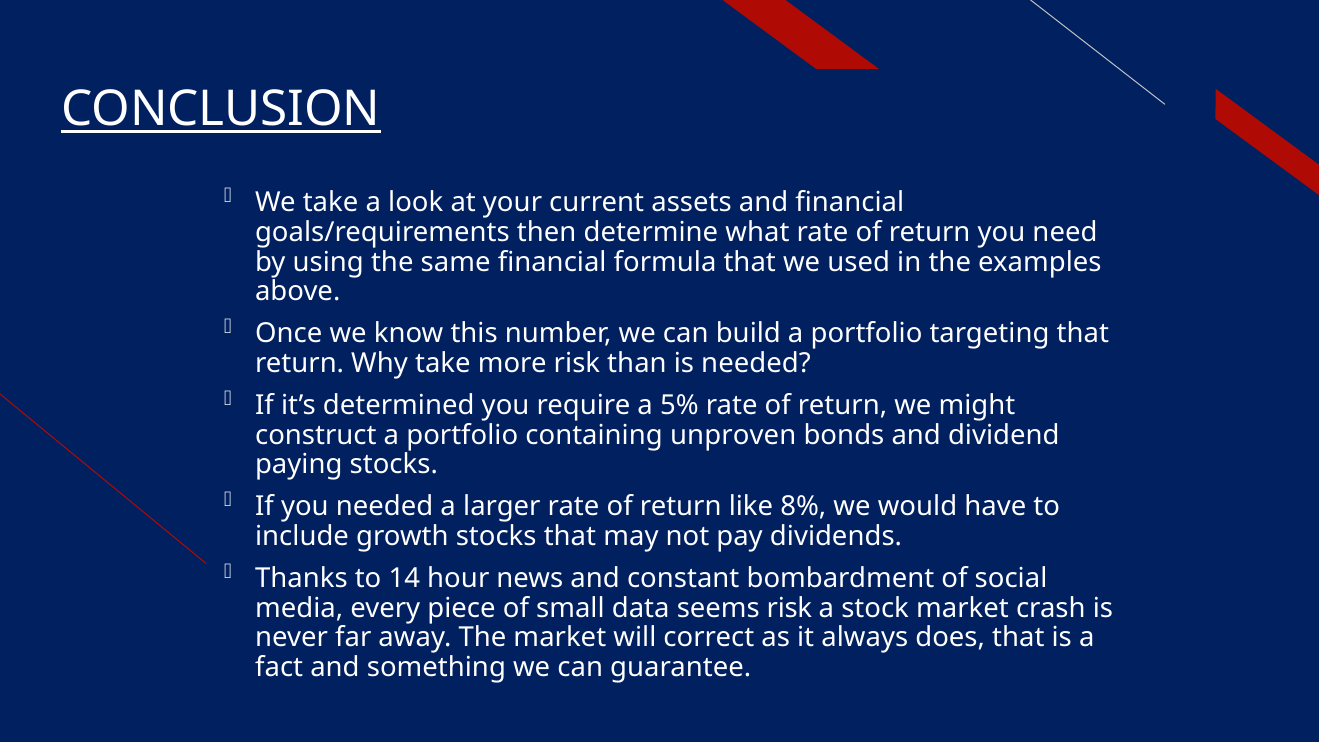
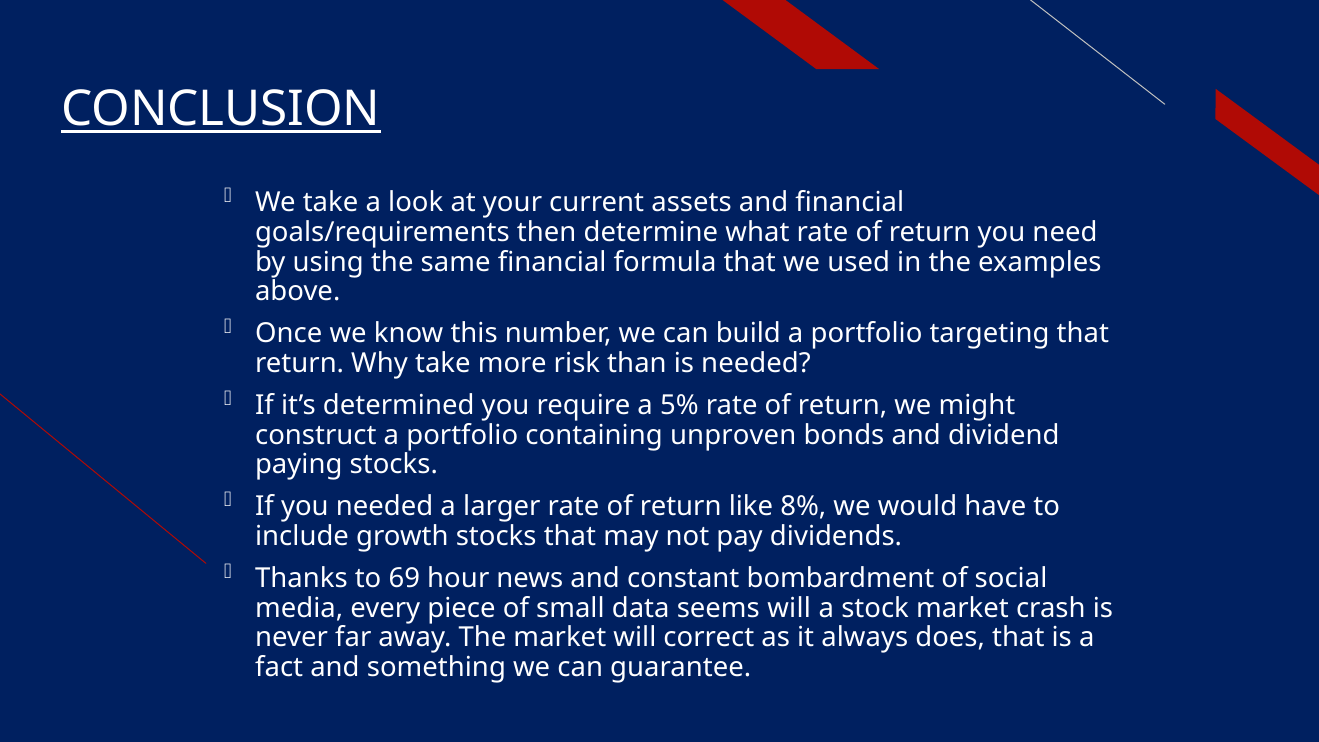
14: 14 -> 69
seems risk: risk -> will
